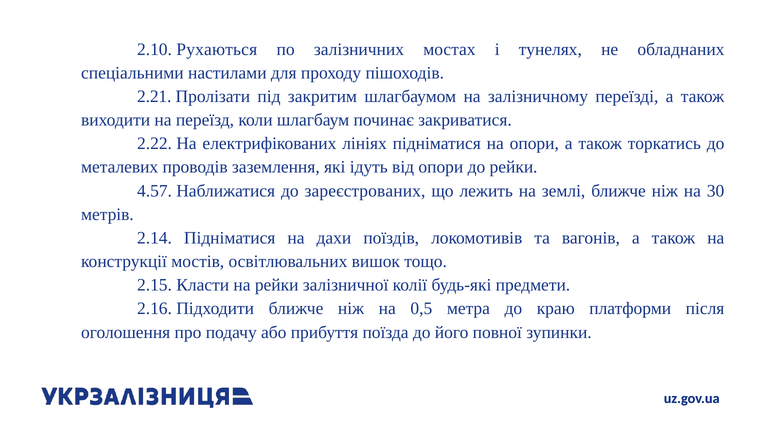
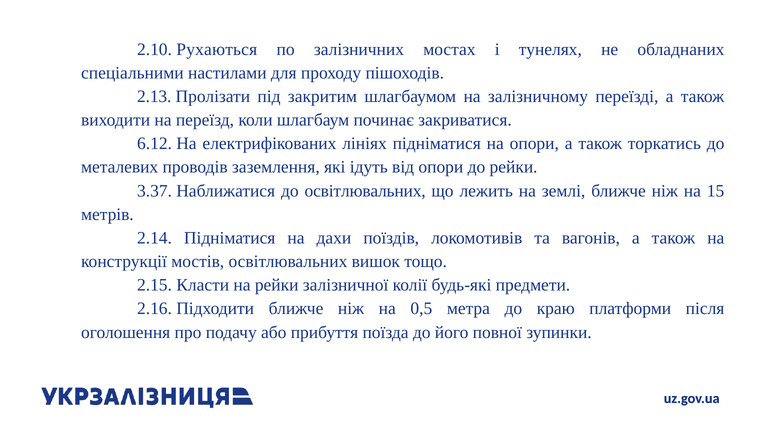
2.21: 2.21 -> 2.13
2.22: 2.22 -> 6.12
4.57: 4.57 -> 3.37
до зареєстрованих: зареєстрованих -> освітлювальних
30: 30 -> 15
